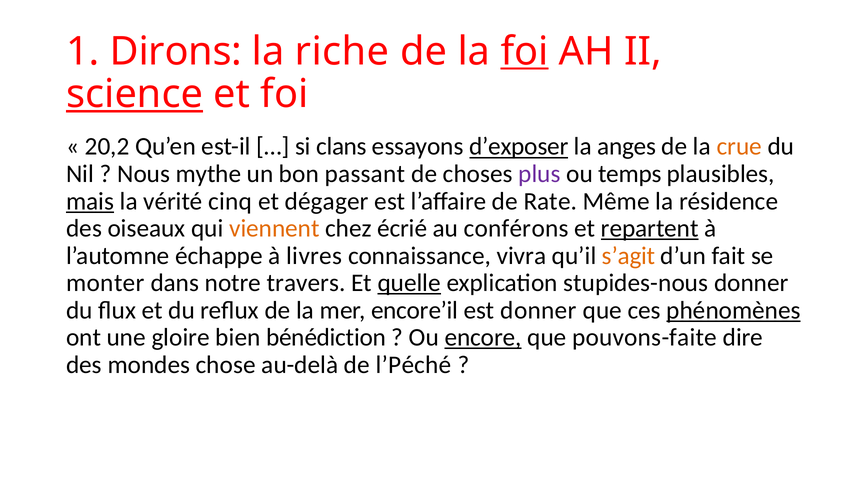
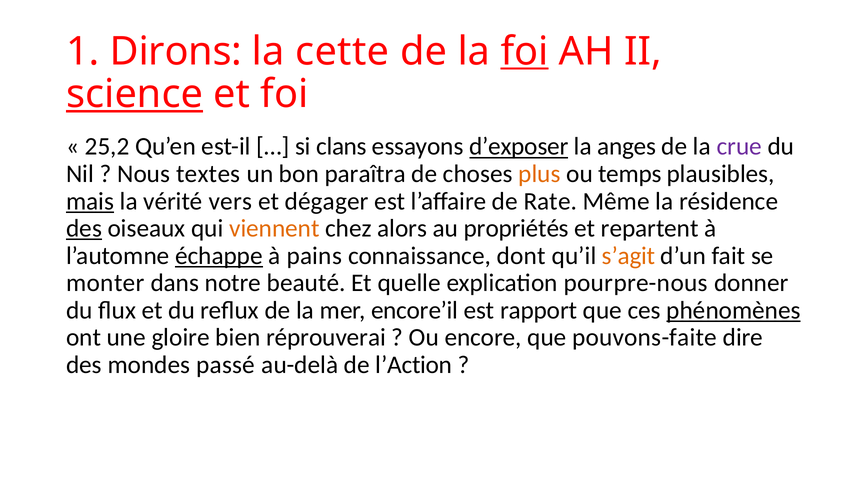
riche: riche -> cette
20,2: 20,2 -> 25,2
crue colour: orange -> purple
mythe: mythe -> textes
passant: passant -> paraîtra
plus colour: purple -> orange
cinq: cinq -> vers
des at (84, 229) underline: none -> present
écrié: écrié -> alors
conférons: conférons -> propriétés
repartent underline: present -> none
échappe underline: none -> present
livres: livres -> pains
vivra: vivra -> dont
travers: travers -> beauté
quelle underline: present -> none
stupides-nous: stupides-nous -> pourpre-nous
est donner: donner -> rapport
bénédiction: bénédiction -> réprouverai
encore underline: present -> none
chose: chose -> passé
l’Péché: l’Péché -> l’Action
